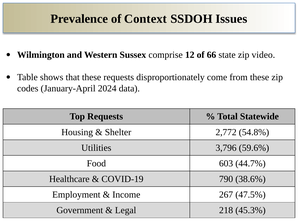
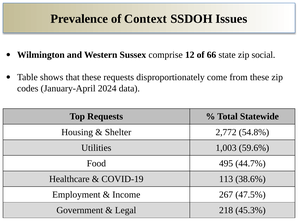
video: video -> social
3,796: 3,796 -> 1,003
603: 603 -> 495
790: 790 -> 113
